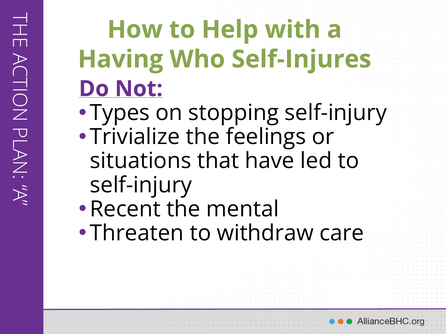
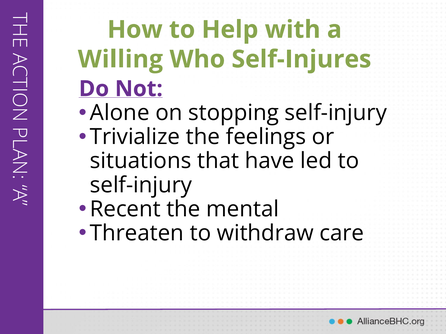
Having: Having -> Willing
Types: Types -> Alone
